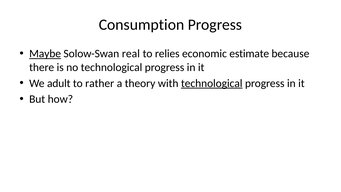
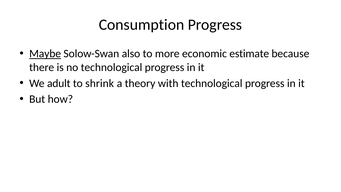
real: real -> also
relies: relies -> more
rather: rather -> shrink
technological at (212, 83) underline: present -> none
